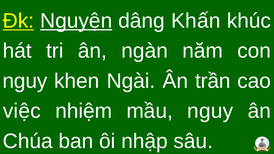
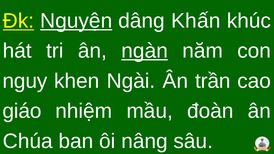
ngàn underline: none -> present
việc: việc -> giáo
mầu nguy: nguy -> đoàn
nhập: nhập -> nâng
